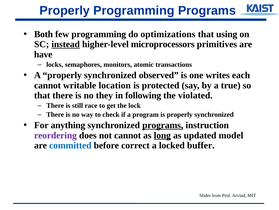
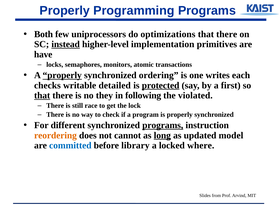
few programming: programming -> uniprocessors
using at (227, 34): using -> there
microprocessors: microprocessors -> implementation
properly at (62, 75) underline: none -> present
observed: observed -> ordering
cannot at (47, 85): cannot -> checks
location: location -> detailed
protected underline: none -> present
true: true -> first
that at (42, 95) underline: none -> present
anything: anything -> different
reordering colour: purple -> orange
correct: correct -> library
buffer: buffer -> where
